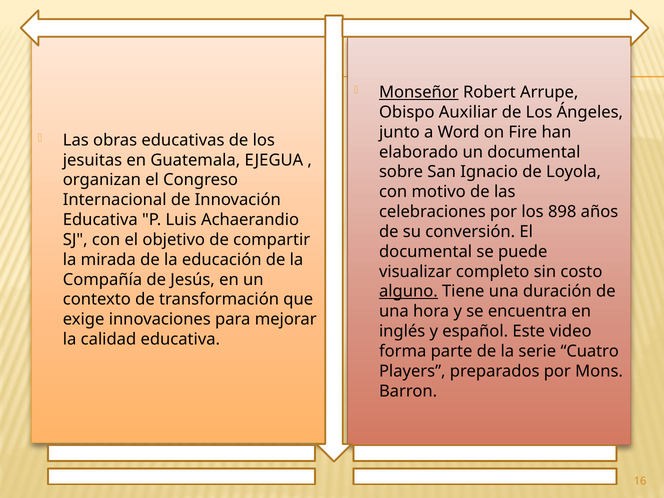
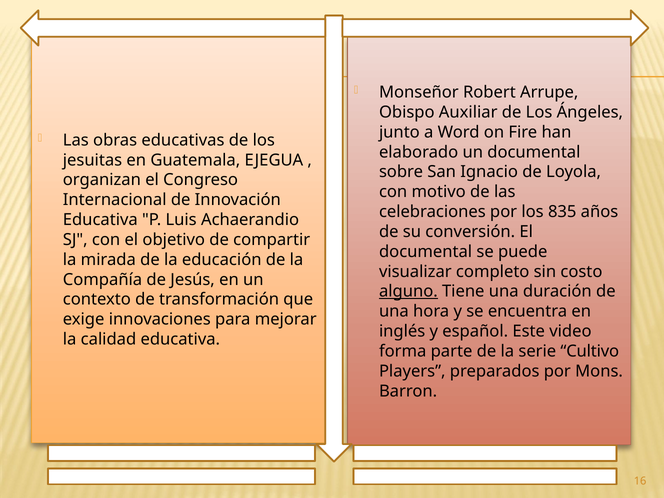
Monseñor underline: present -> none
898: 898 -> 835
Cuatro: Cuatro -> Cultivo
